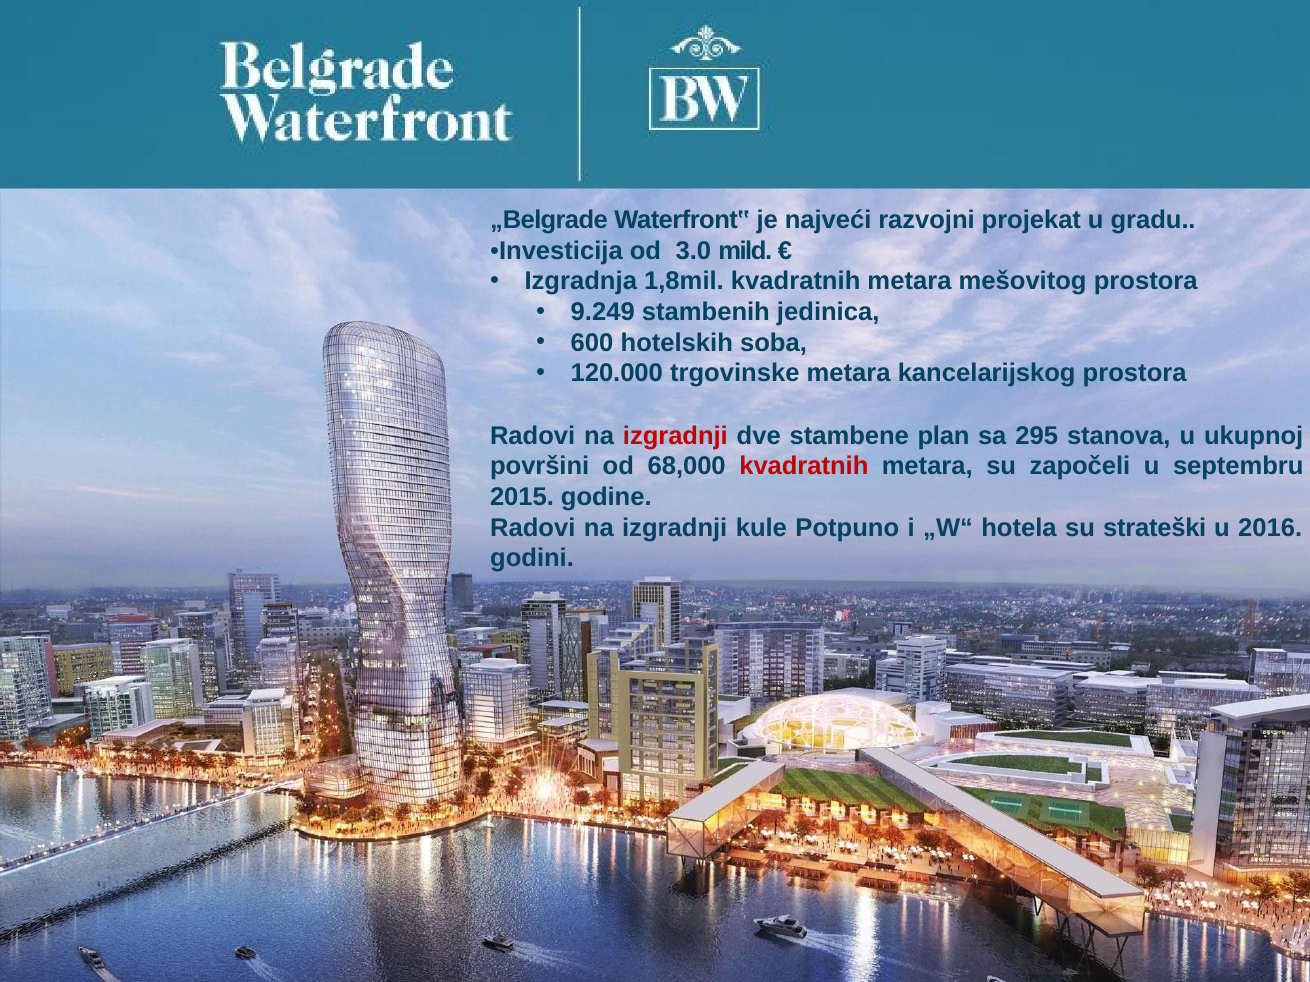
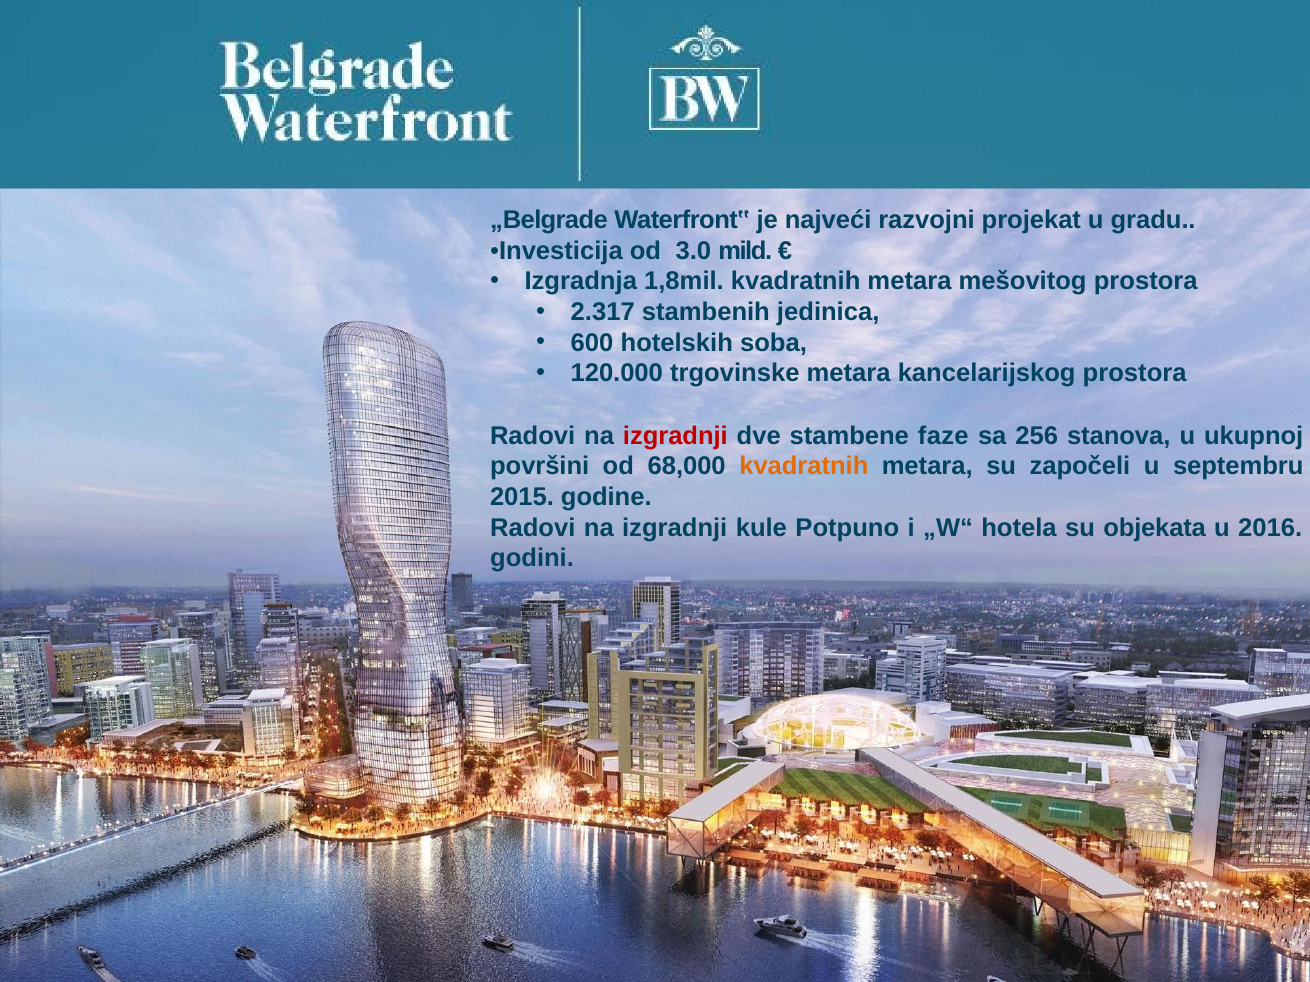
9.249: 9.249 -> 2.317
plan: plan -> faze
295: 295 -> 256
kvadratnih at (804, 467) colour: red -> orange
strateški: strateški -> objekata
